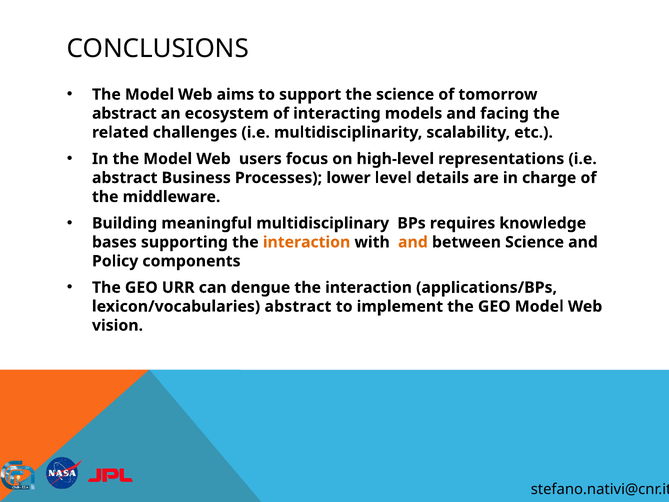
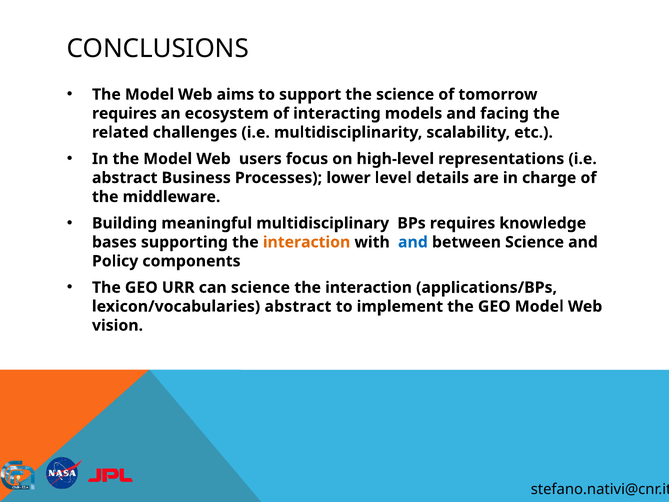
abstract at (124, 113): abstract -> requires
and at (413, 242) colour: orange -> blue
can dengue: dengue -> science
